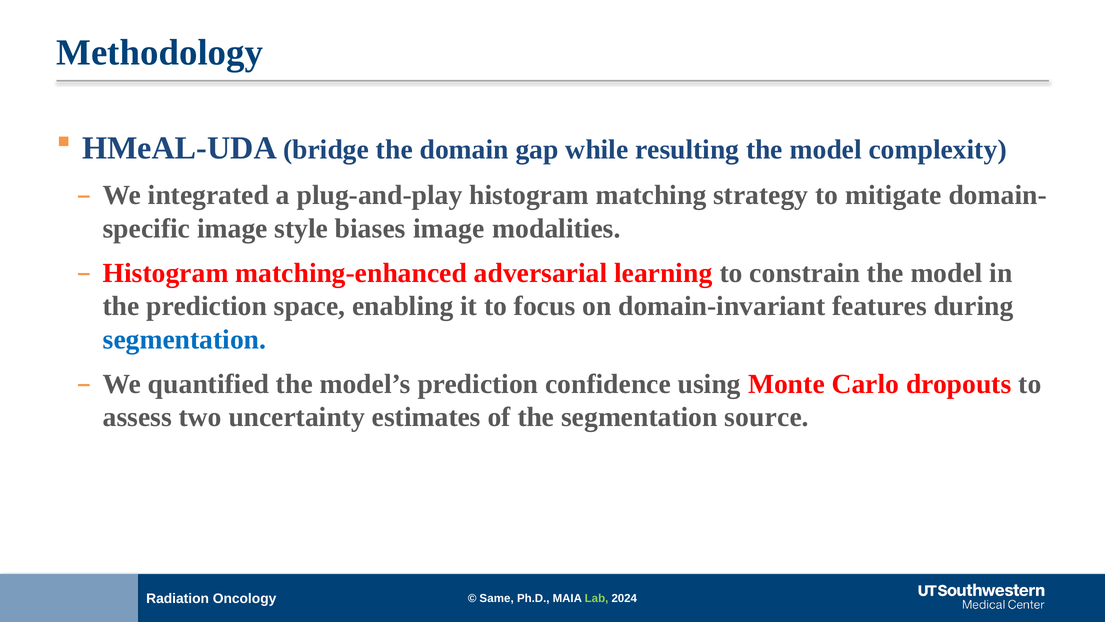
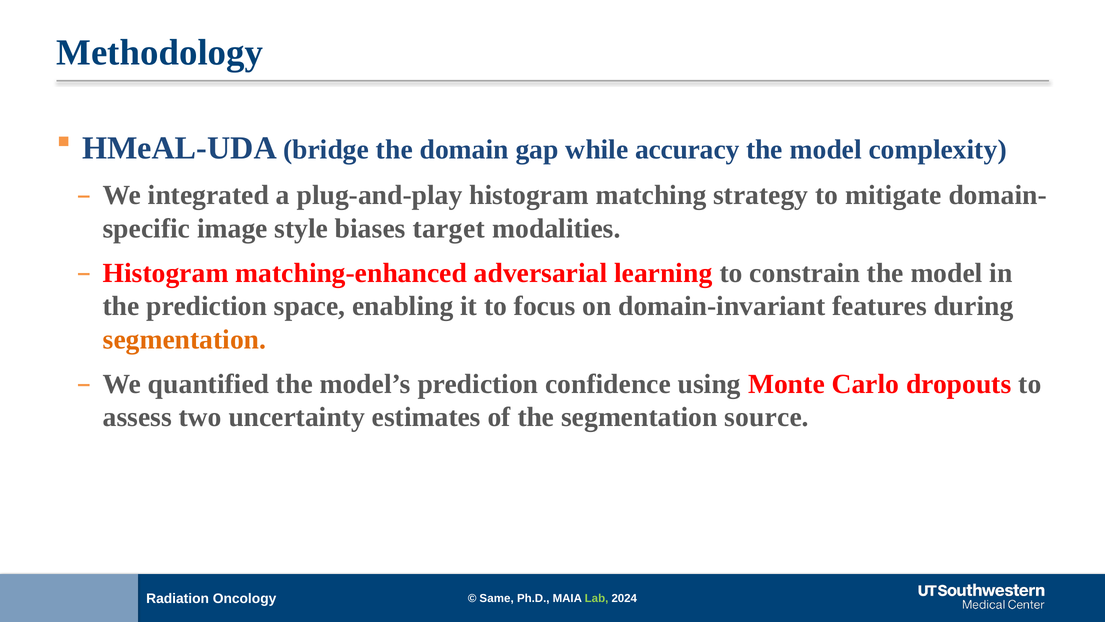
resulting: resulting -> accuracy
biases image: image -> target
segmentation at (184, 339) colour: blue -> orange
